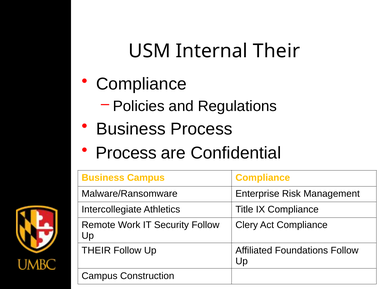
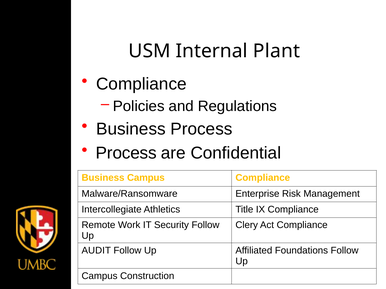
Internal Their: Their -> Plant
THEIR at (96, 251): THEIR -> AUDIT
